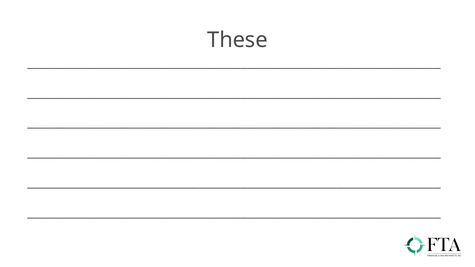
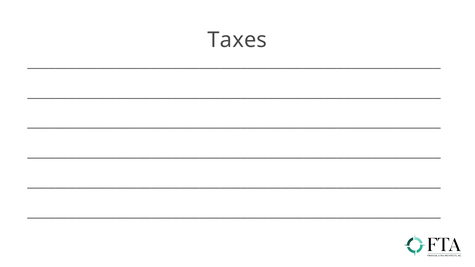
These: These -> Taxes
